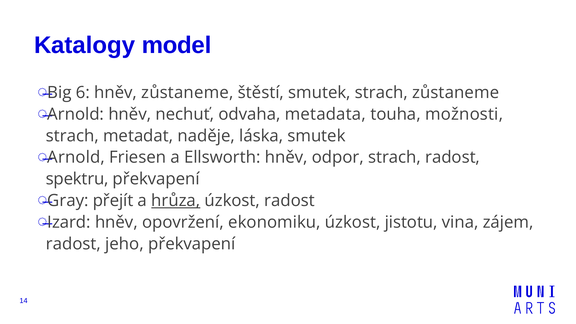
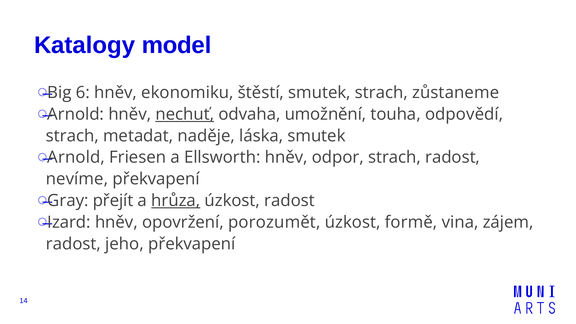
hněv zůstaneme: zůstaneme -> ekonomiku
nechuť underline: none -> present
metadata: metadata -> umožnění
možnosti: možnosti -> odpovědí
spektru: spektru -> nevíme
ekonomiku: ekonomiku -> porozumět
jistotu: jistotu -> formě
